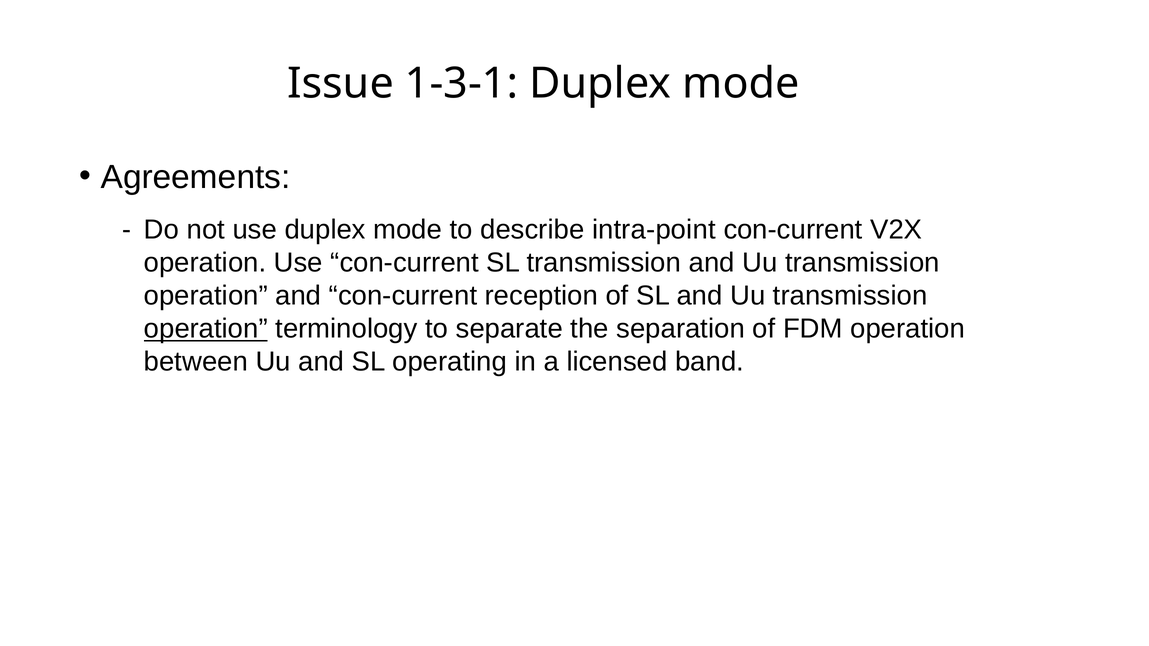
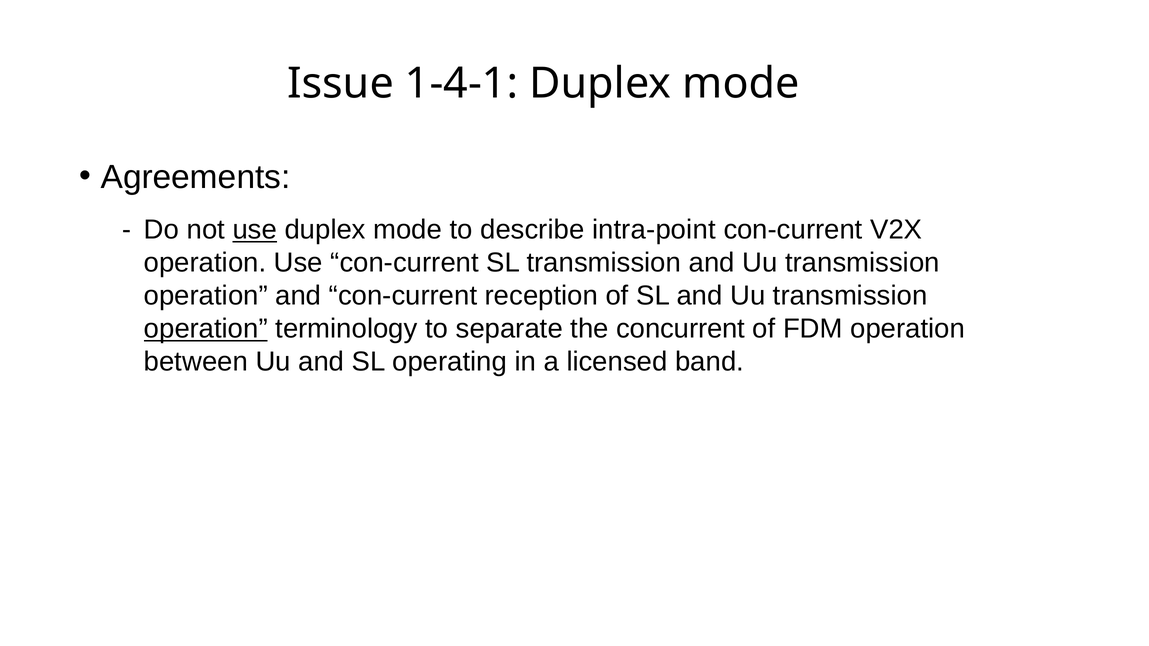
1-3-1: 1-3-1 -> 1-4-1
use at (255, 230) underline: none -> present
separation: separation -> concurrent
